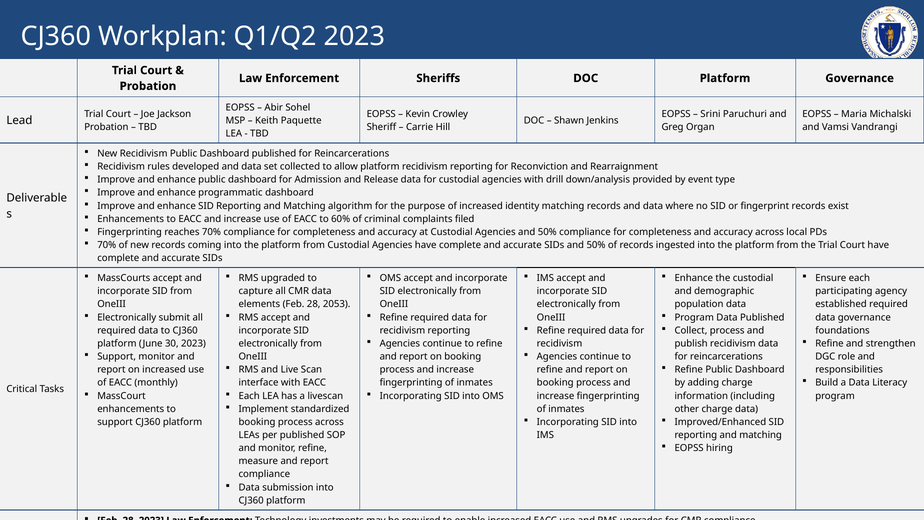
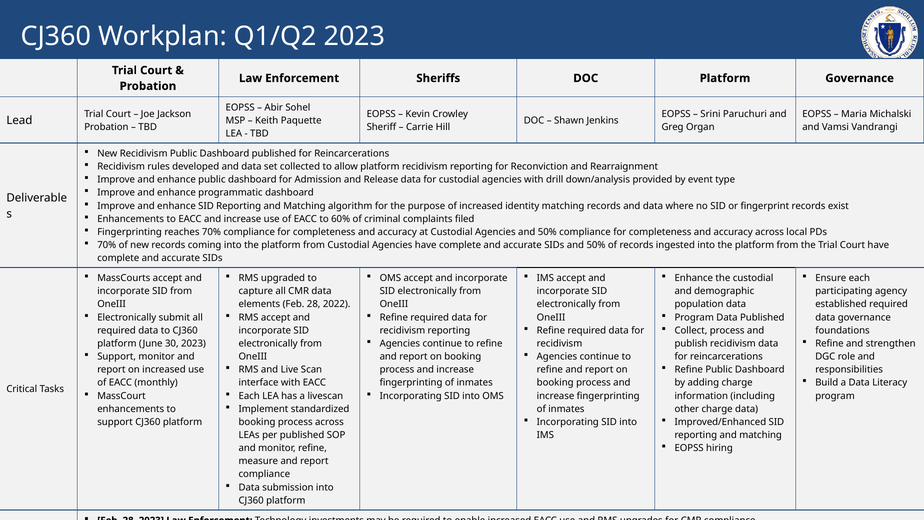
2053: 2053 -> 2022
